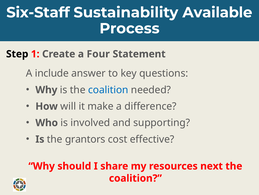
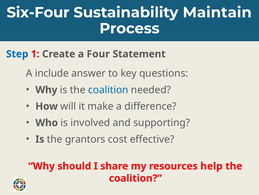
Six-Staff: Six-Staff -> Six-Four
Available: Available -> Maintain
Step colour: black -> blue
next: next -> help
